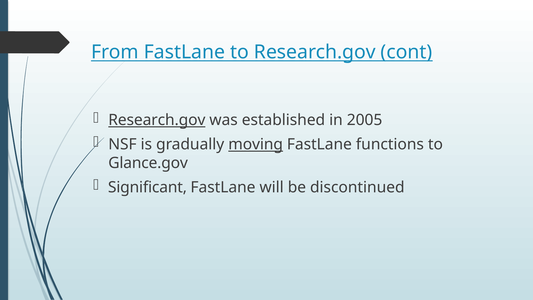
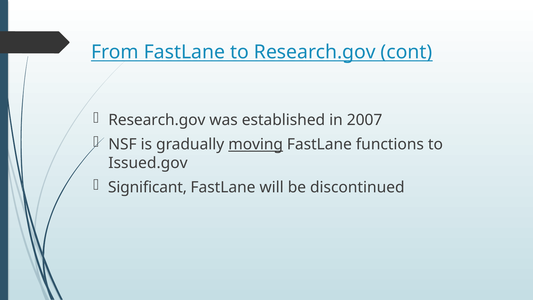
Research.gov at (157, 120) underline: present -> none
2005: 2005 -> 2007
Glance.gov: Glance.gov -> Issued.gov
